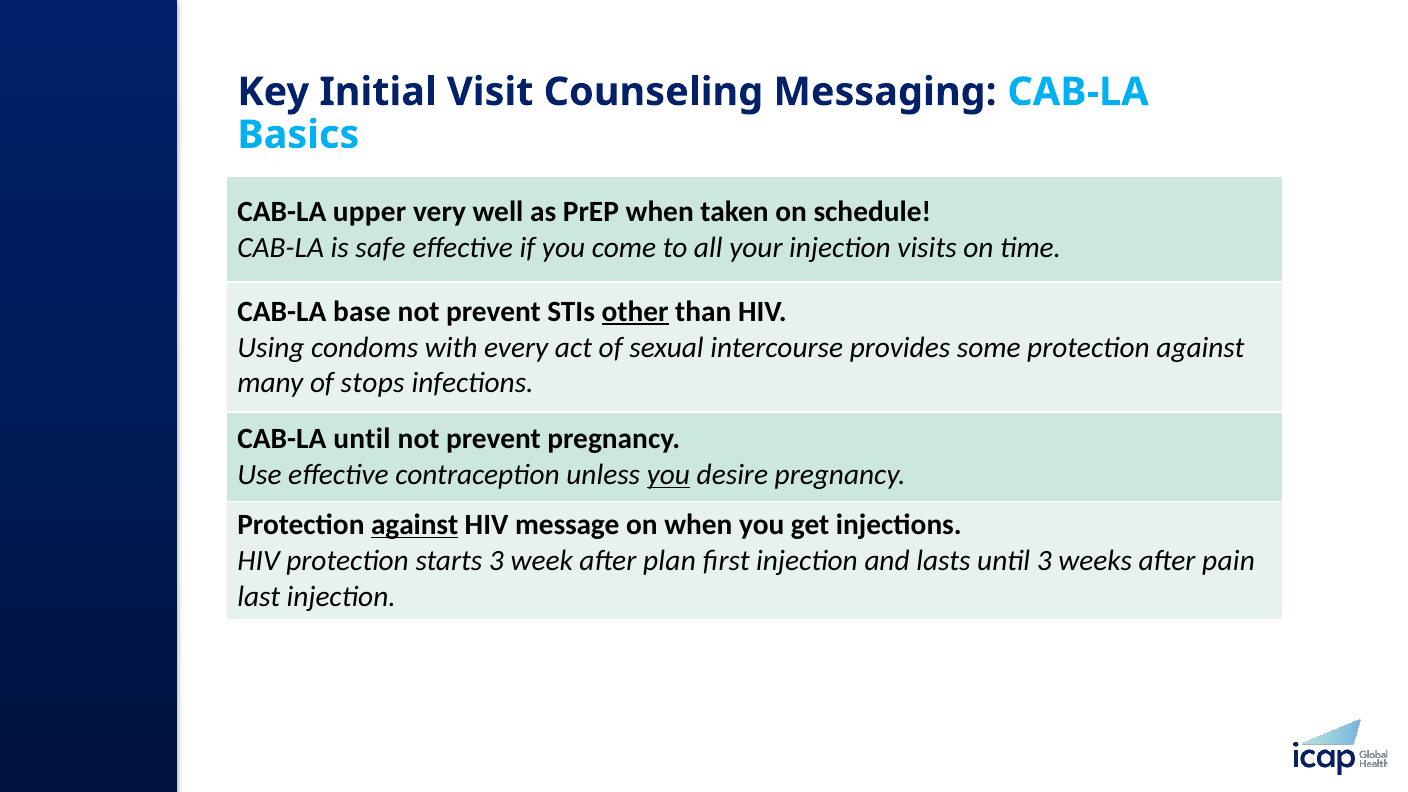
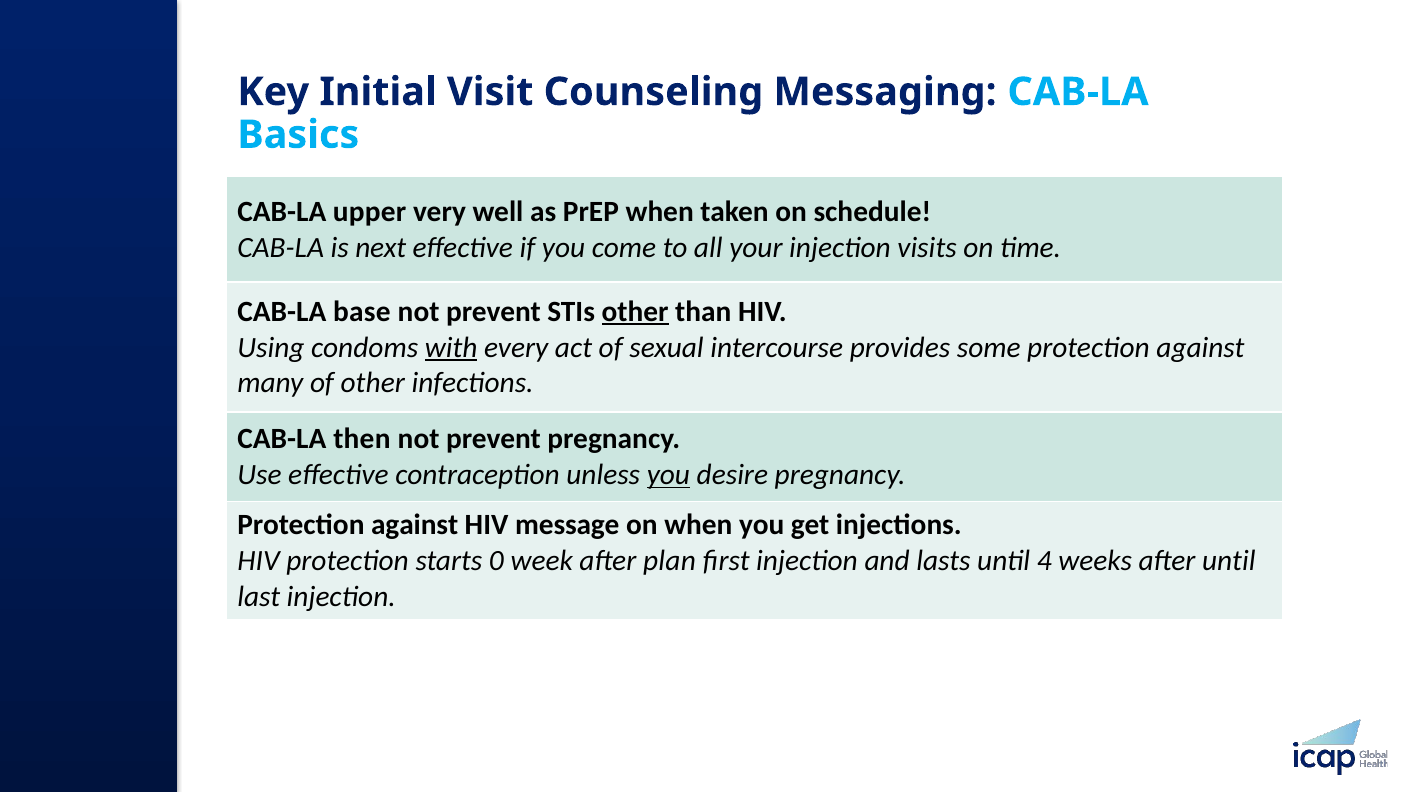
safe: safe -> next
with underline: none -> present
of stops: stops -> other
CAB-LA until: until -> then
against at (415, 525) underline: present -> none
starts 3: 3 -> 0
until 3: 3 -> 4
after pain: pain -> until
